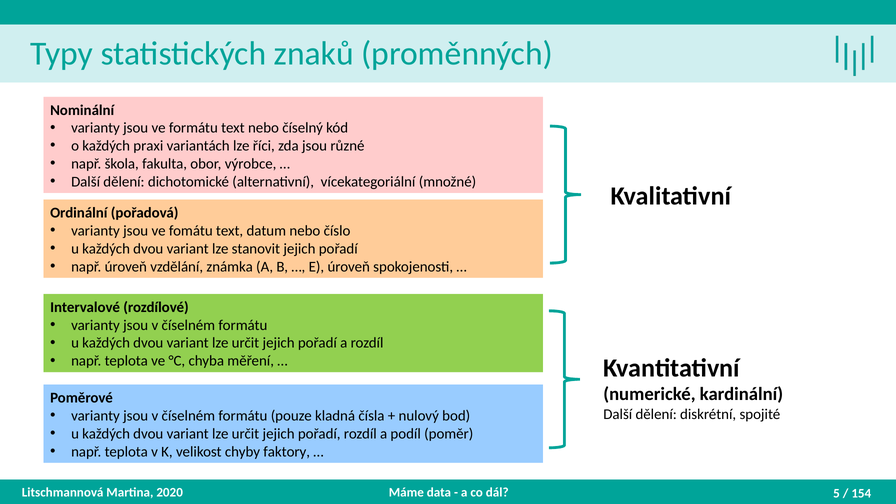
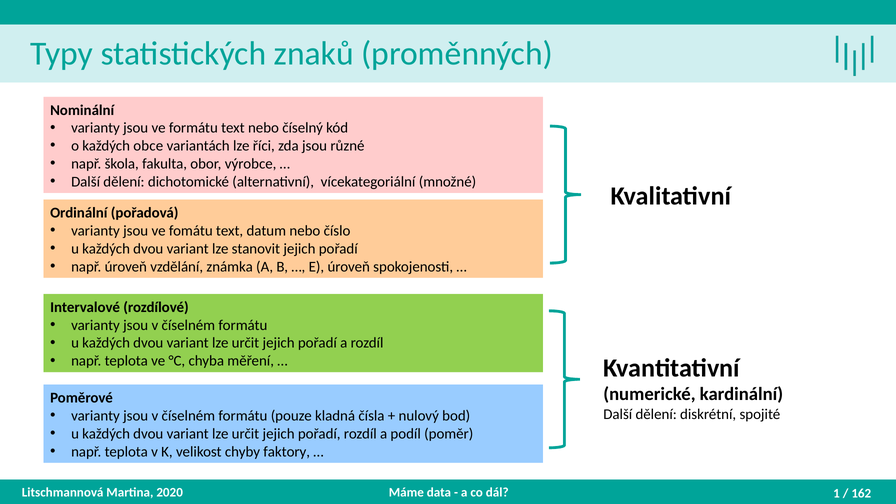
praxi: praxi -> obce
5: 5 -> 1
154: 154 -> 162
